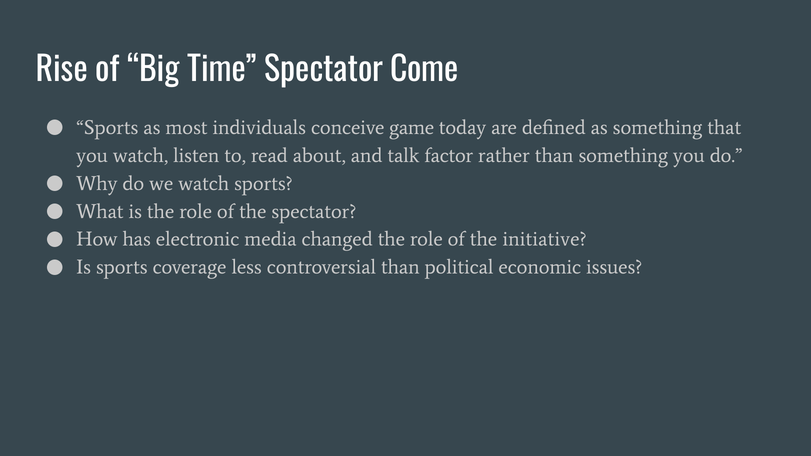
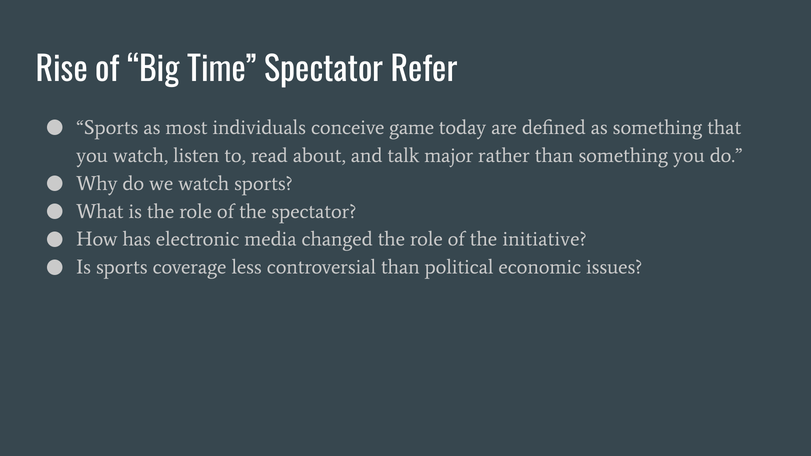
Come: Come -> Refer
factor: factor -> major
